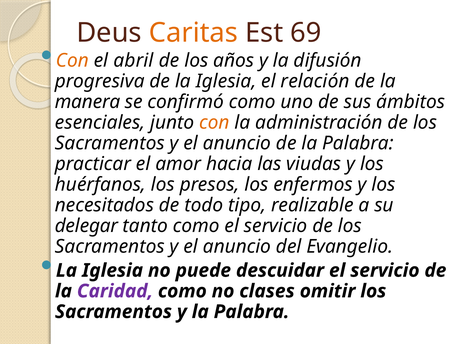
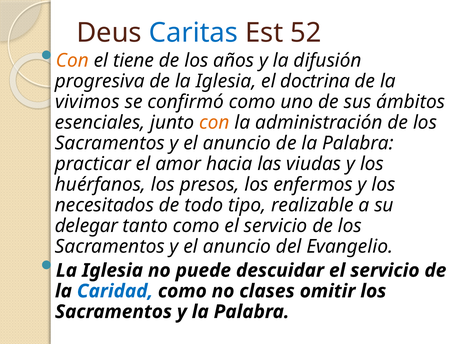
Caritas colour: orange -> blue
69: 69 -> 52
abril: abril -> tiene
relación: relación -> doctrina
manera: manera -> vivimos
Caridad colour: purple -> blue
